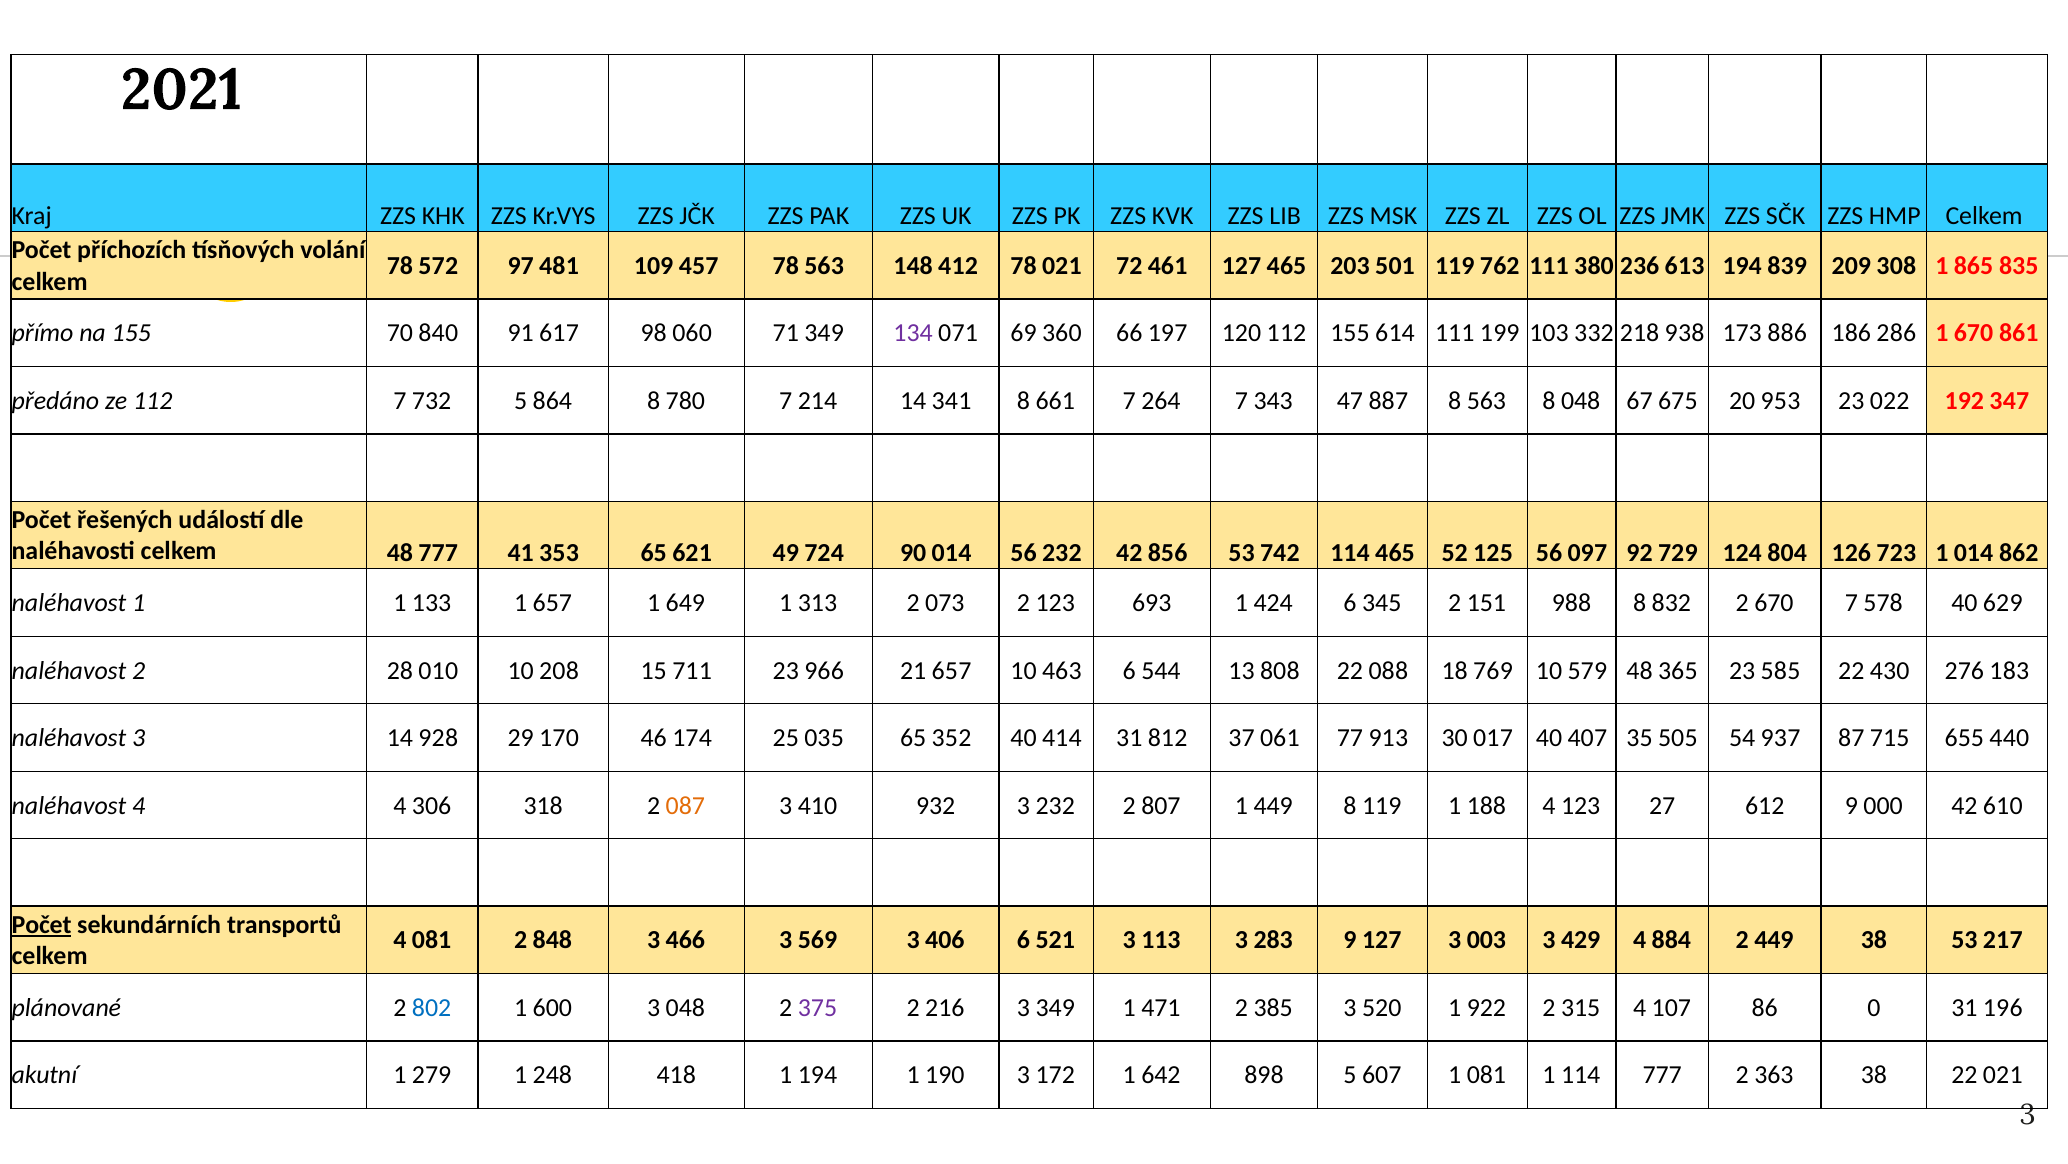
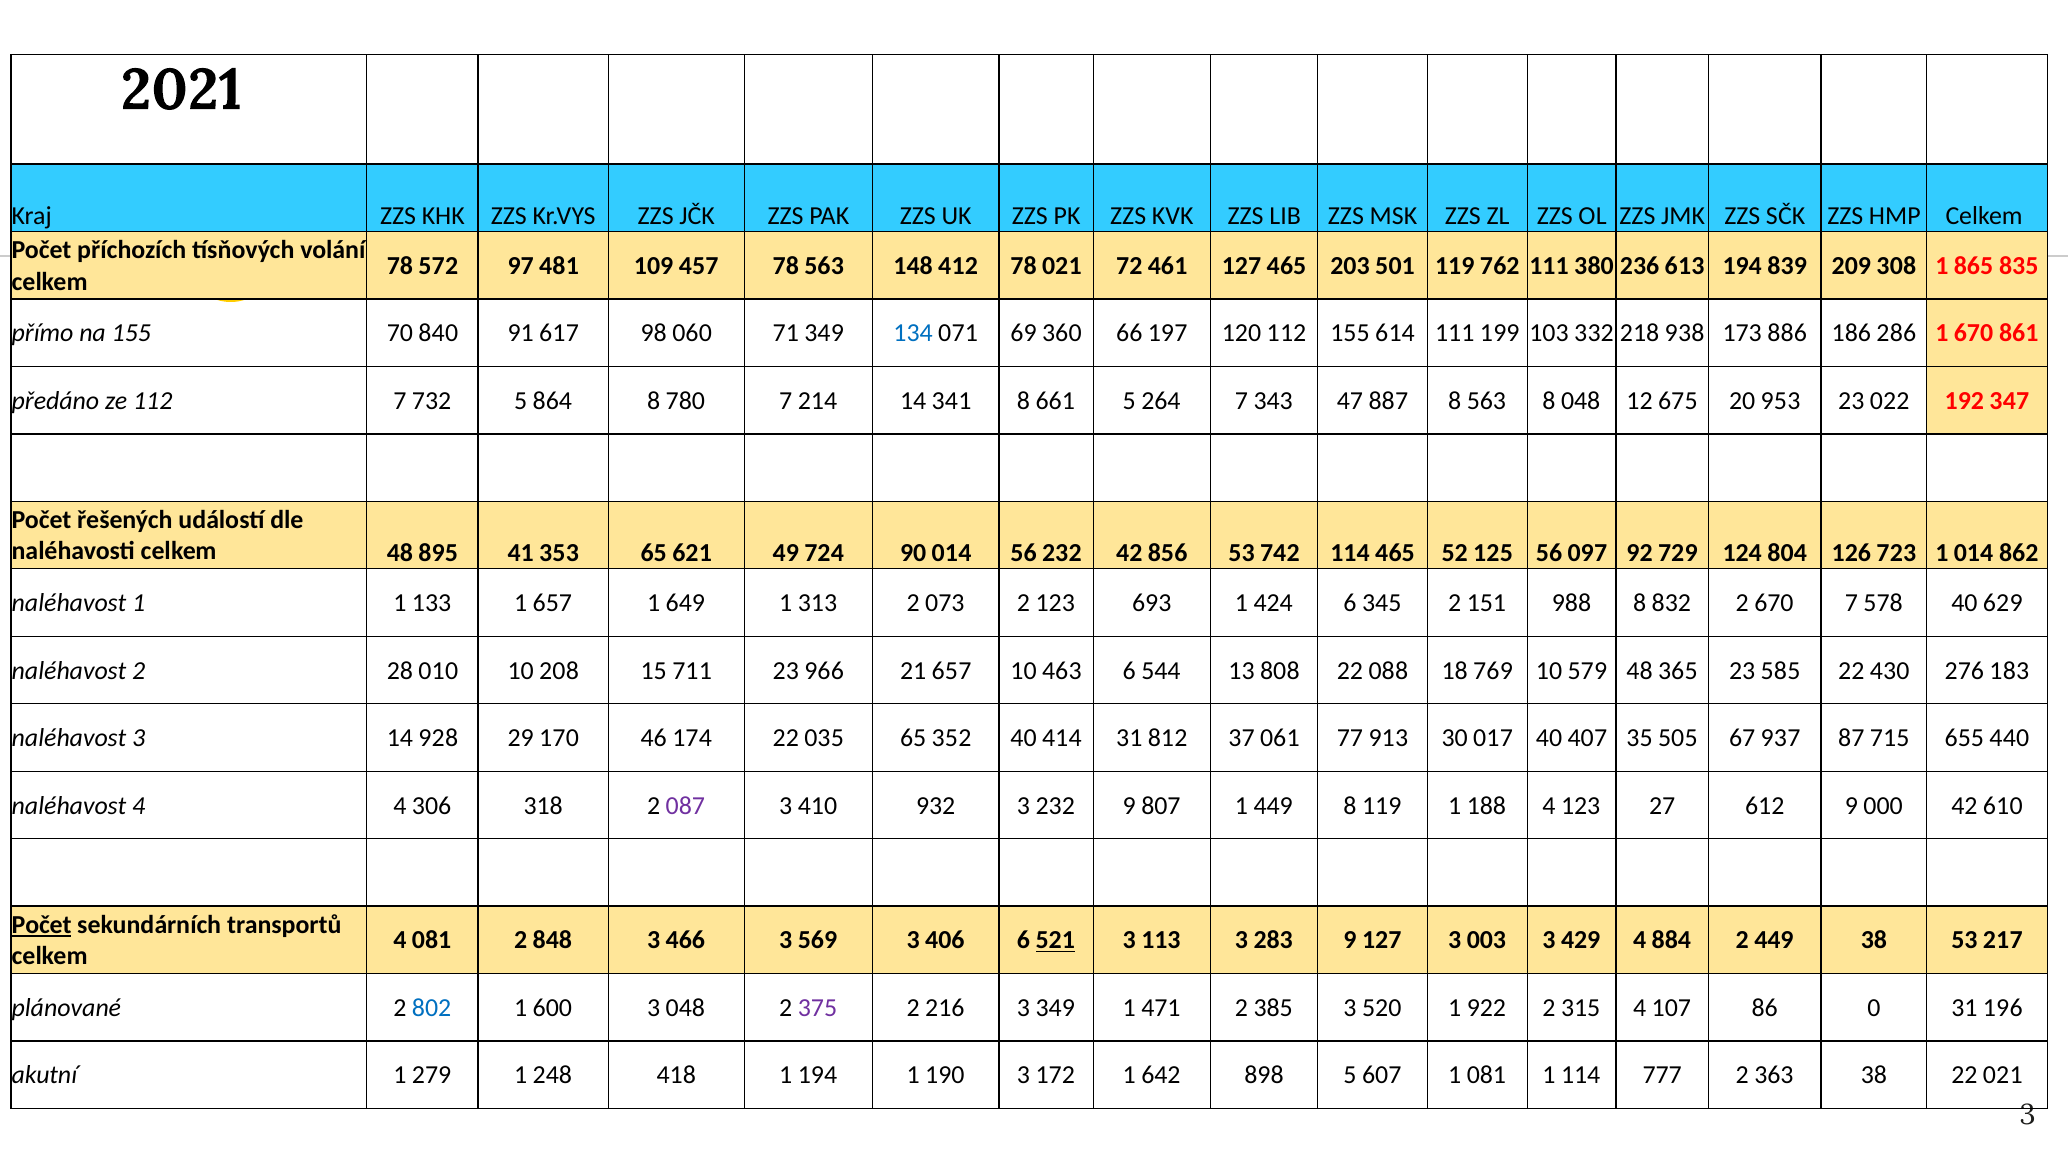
134 colour: purple -> blue
661 7: 7 -> 5
67: 67 -> 12
48 777: 777 -> 895
174 25: 25 -> 22
54: 54 -> 67
087 colour: orange -> purple
232 2: 2 -> 9
521 underline: none -> present
